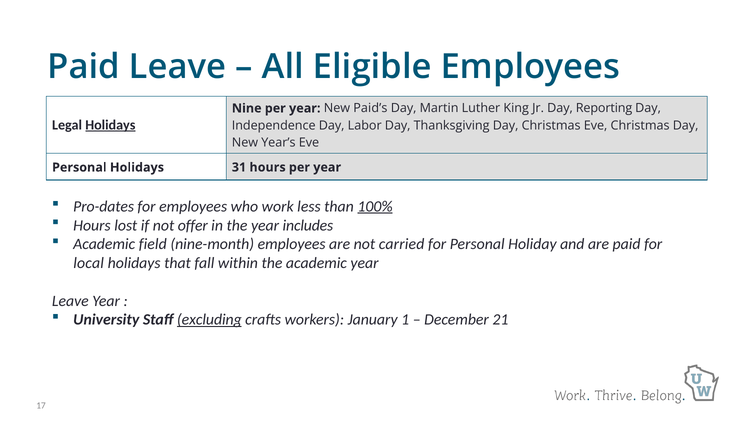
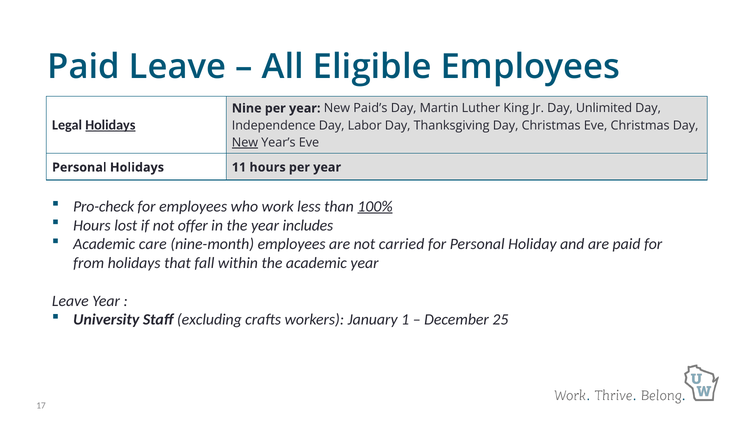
Reporting: Reporting -> Unlimited
New at (245, 143) underline: none -> present
31: 31 -> 11
Pro-dates: Pro-dates -> Pro-check
field: field -> care
local: local -> from
excluding underline: present -> none
21: 21 -> 25
